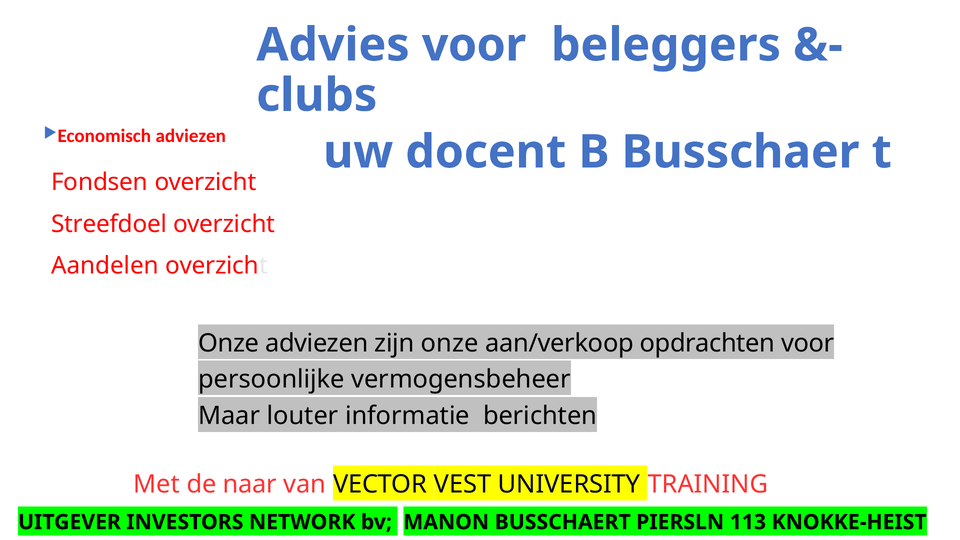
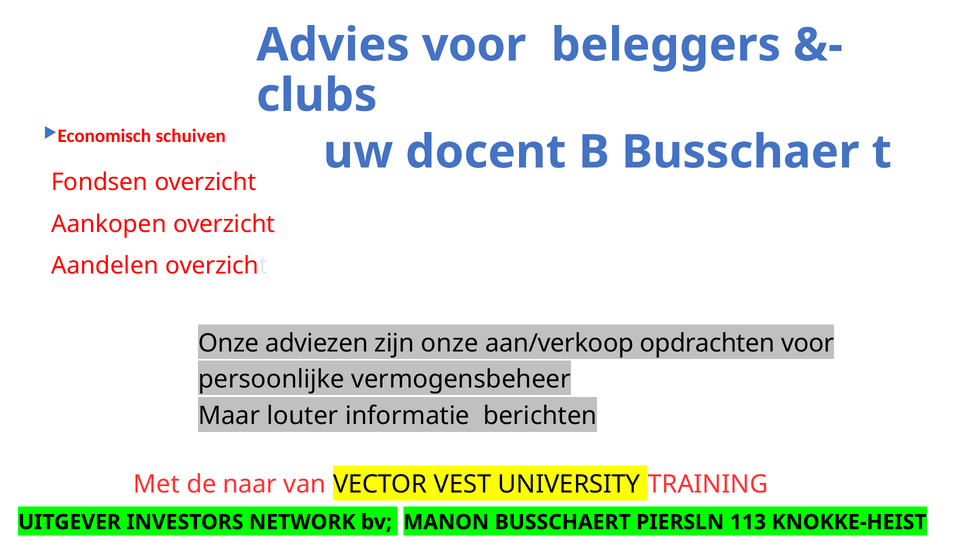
adviezen at (191, 136): adviezen -> schuiven
Streefdoel: Streefdoel -> Aankopen
